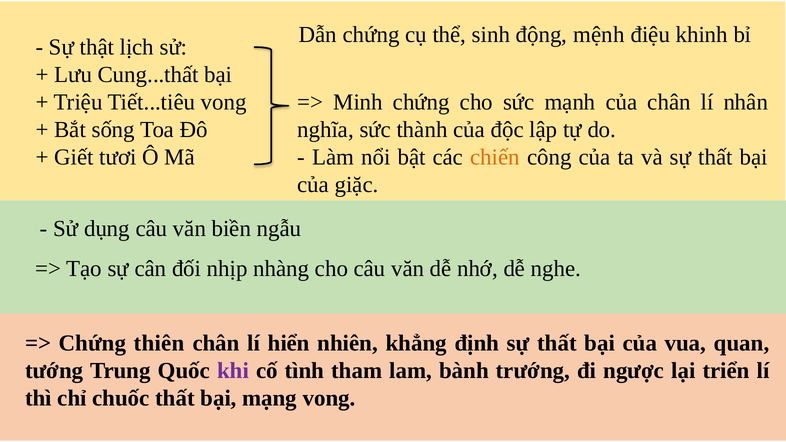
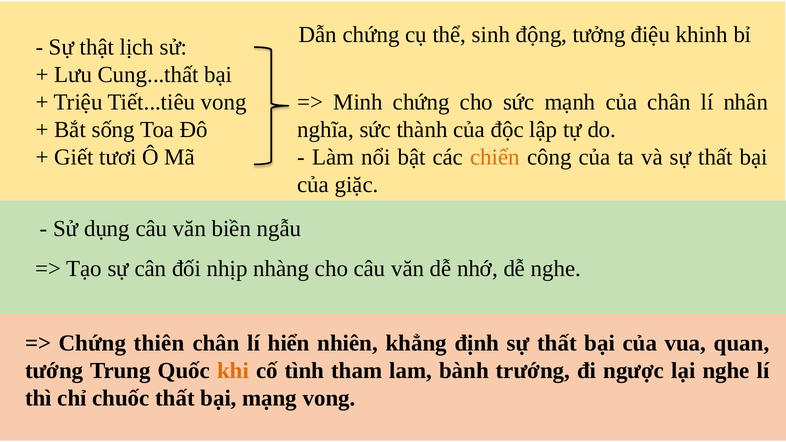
mệnh: mệnh -> tưởng
khi colour: purple -> orange
lại triển: triển -> nghe
